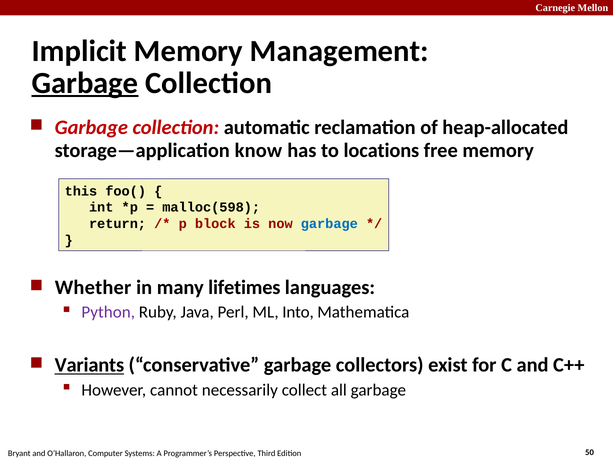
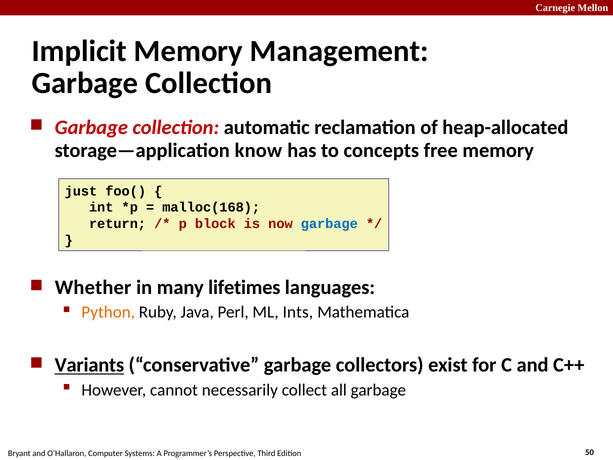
Garbage at (85, 83) underline: present -> none
locations: locations -> concepts
this: this -> just
malloc(598: malloc(598 -> malloc(168
Python colour: purple -> orange
Into: Into -> Ints
